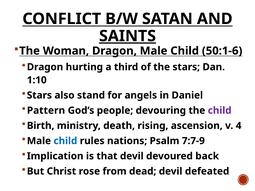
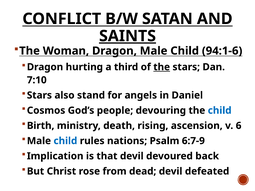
50:1-6: 50:1-6 -> 94:1-6
the at (162, 67) underline: none -> present
1:10: 1:10 -> 7:10
Pattern: Pattern -> Cosmos
child at (220, 111) colour: purple -> blue
4: 4 -> 6
7:7-9: 7:7-9 -> 6:7-9
